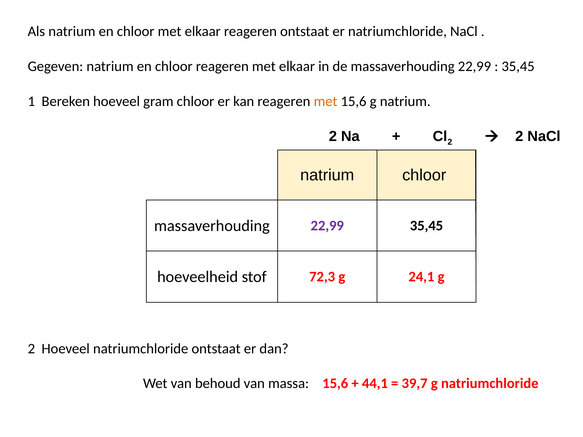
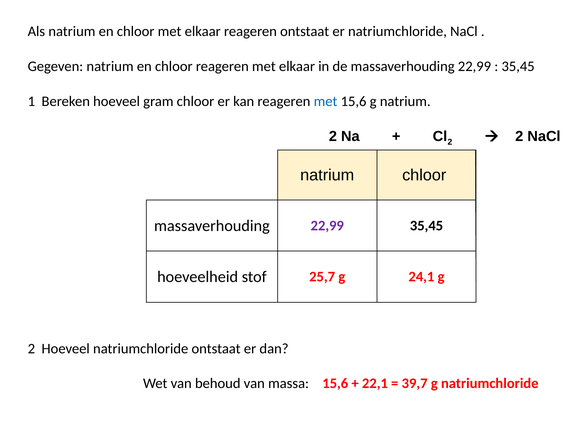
met at (326, 101) colour: orange -> blue
72,3: 72,3 -> 25,7
44,1: 44,1 -> 22,1
